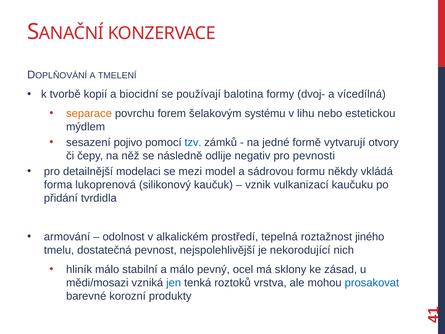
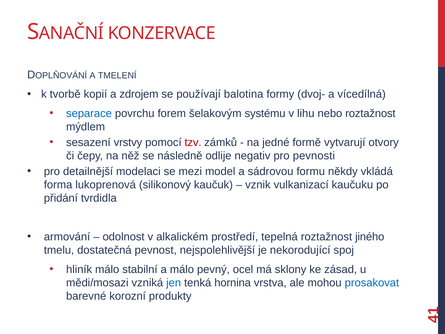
biocidní: biocidní -> zdrojem
separace colour: orange -> blue
nebo estetickou: estetickou -> roztažnost
pojivo: pojivo -> vrstvy
tzv colour: blue -> red
nich: nich -> spoj
roztoků: roztoků -> hornina
